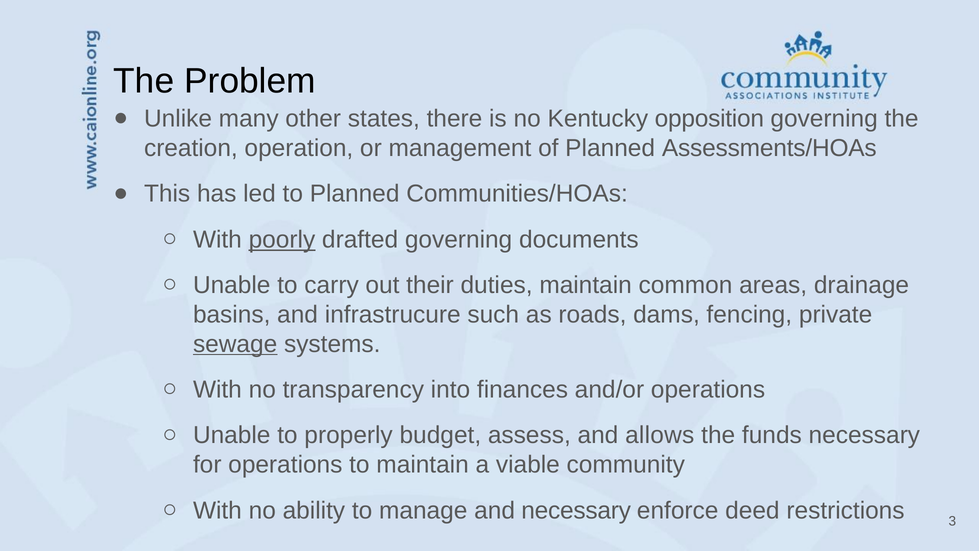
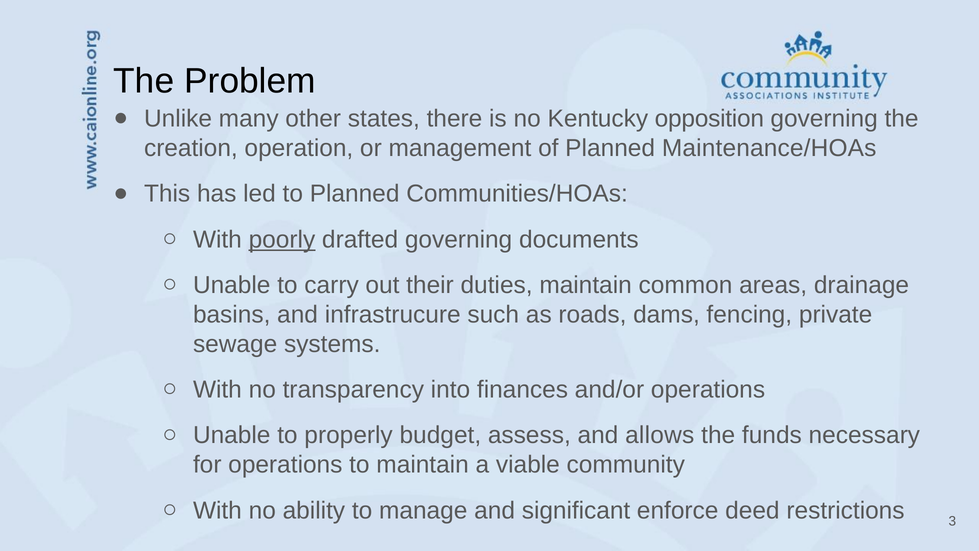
Assessments/HOAs: Assessments/HOAs -> Maintenance/HOAs
sewage underline: present -> none
and necessary: necessary -> significant
